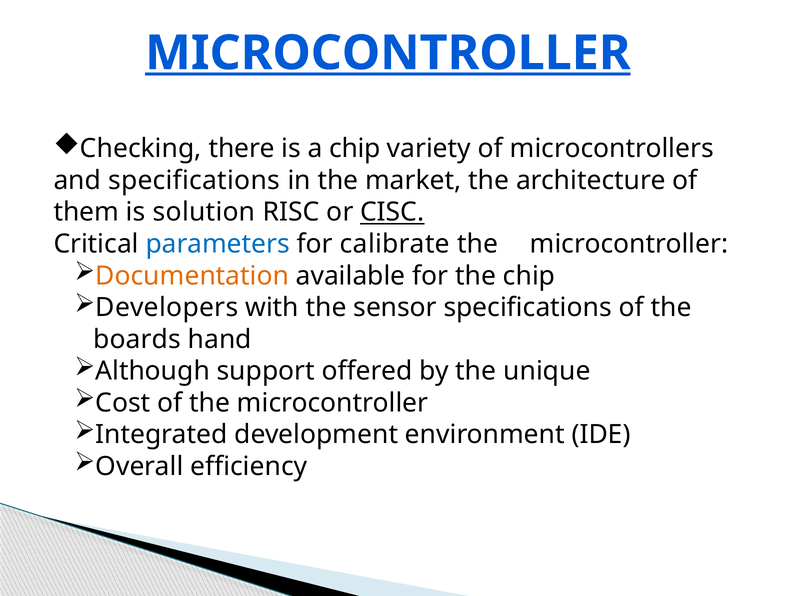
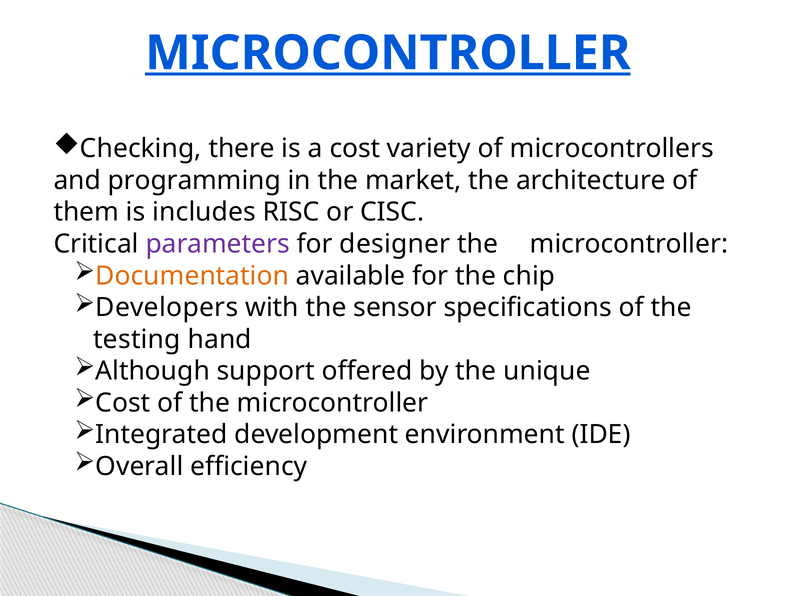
a chip: chip -> cost
and specifications: specifications -> programming
solution: solution -> includes
CISC underline: present -> none
parameters colour: blue -> purple
calibrate: calibrate -> designer
boards: boards -> testing
